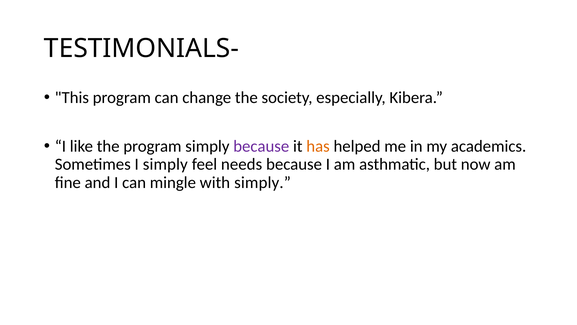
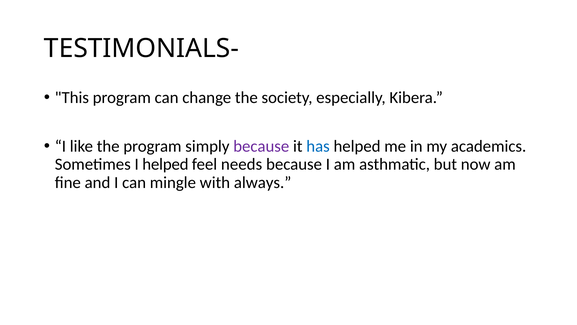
has colour: orange -> blue
I simply: simply -> helped
with simply: simply -> always
